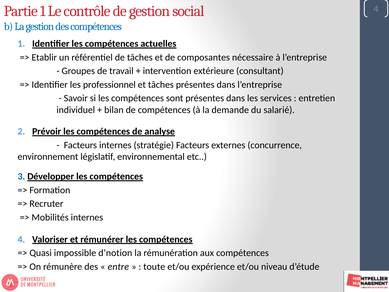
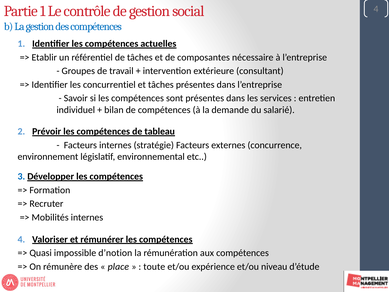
professionnel: professionnel -> concurrentiel
analyse: analyse -> tableau
entre: entre -> place
